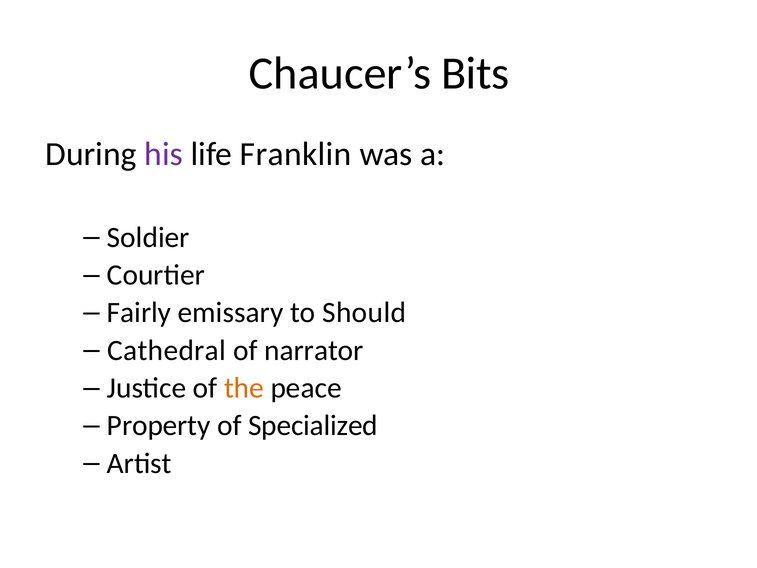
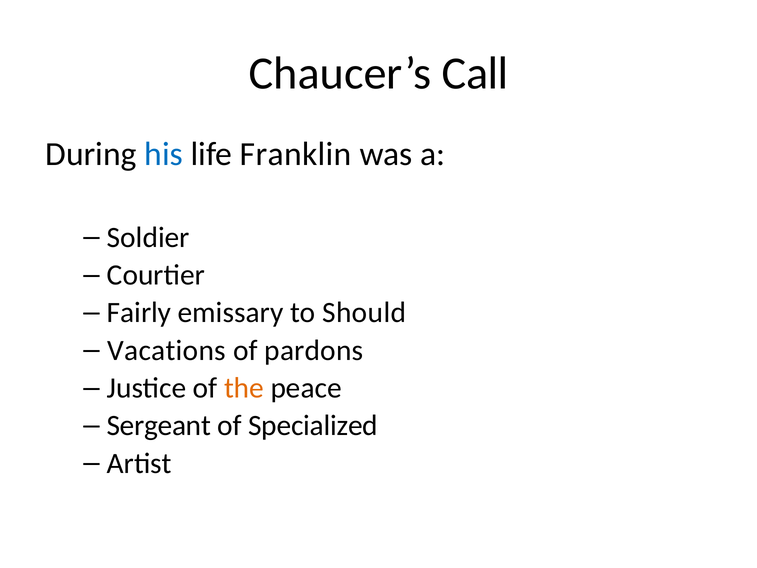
Bits: Bits -> Call
his colour: purple -> blue
Cathedral: Cathedral -> Vacations
narrator: narrator -> pardons
Property: Property -> Sergeant
